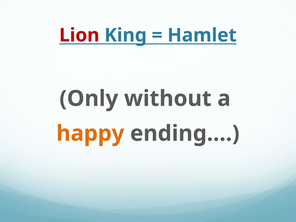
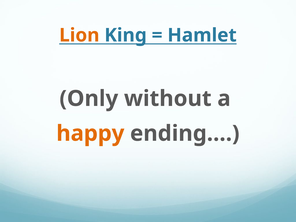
Lion colour: red -> orange
